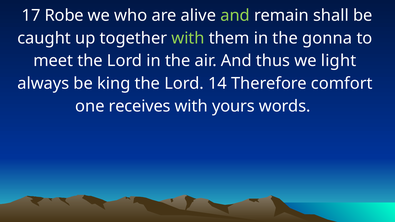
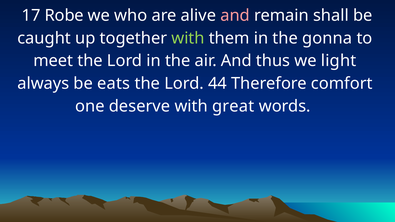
and at (235, 15) colour: light green -> pink
king: king -> eats
14: 14 -> 44
receives: receives -> deserve
yours: yours -> great
